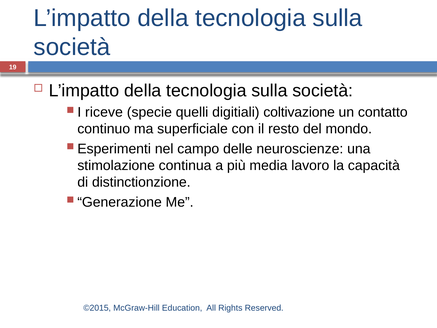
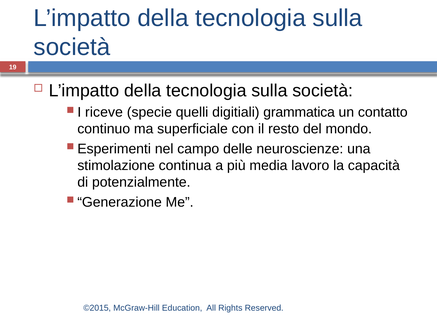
coltivazione: coltivazione -> grammatica
distinctionzione: distinctionzione -> potenzialmente
